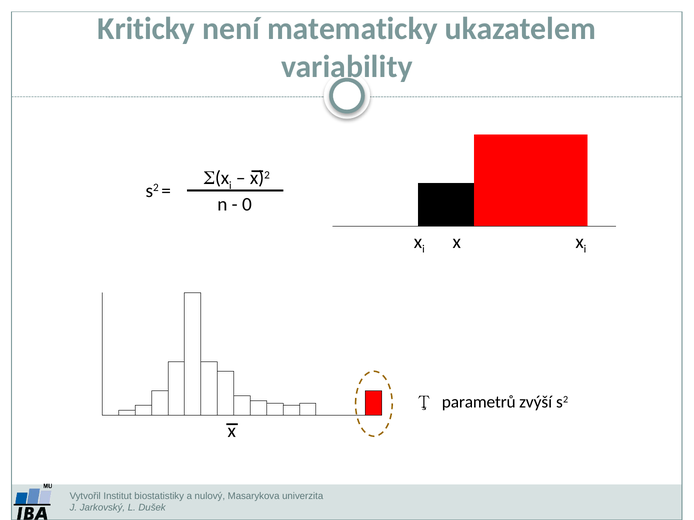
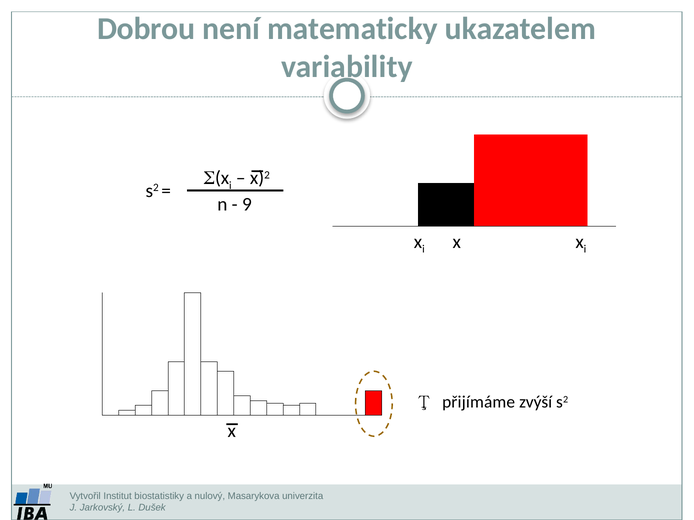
Kriticky: Kriticky -> Dobrou
0: 0 -> 9
parametrů: parametrů -> přijímáme
